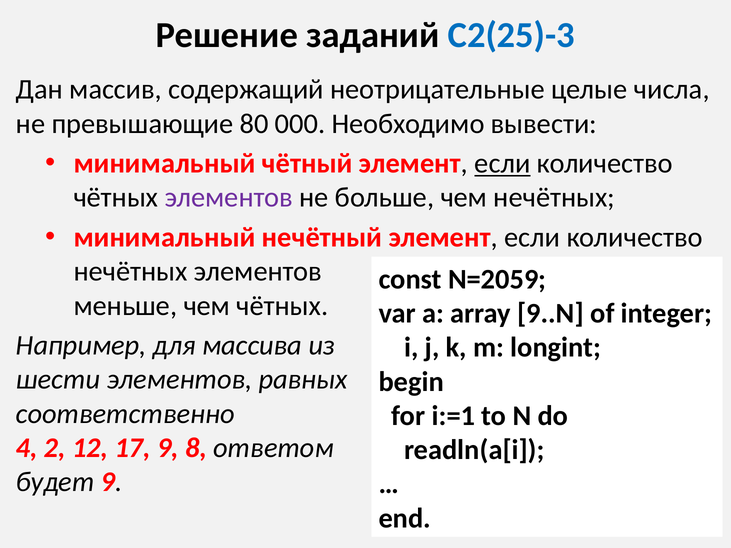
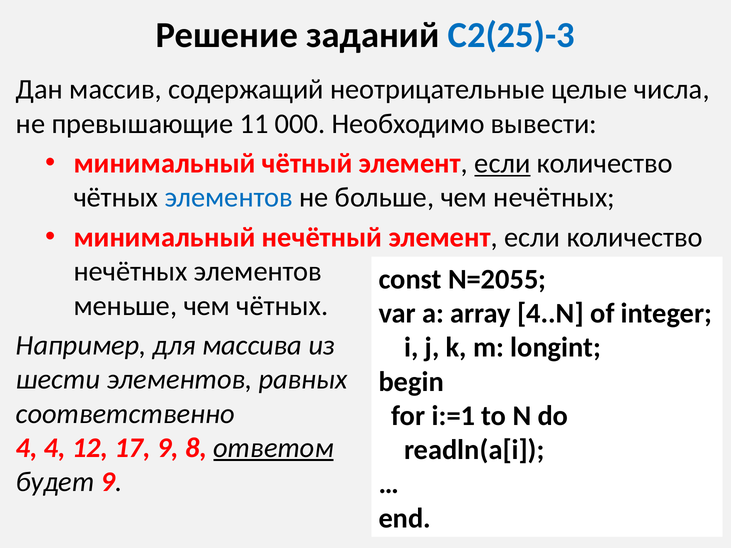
80: 80 -> 11
элементов at (229, 198) colour: purple -> blue
N=2059: N=2059 -> N=2055
9..N: 9..N -> 4..N
4 2: 2 -> 4
ответом underline: none -> present
